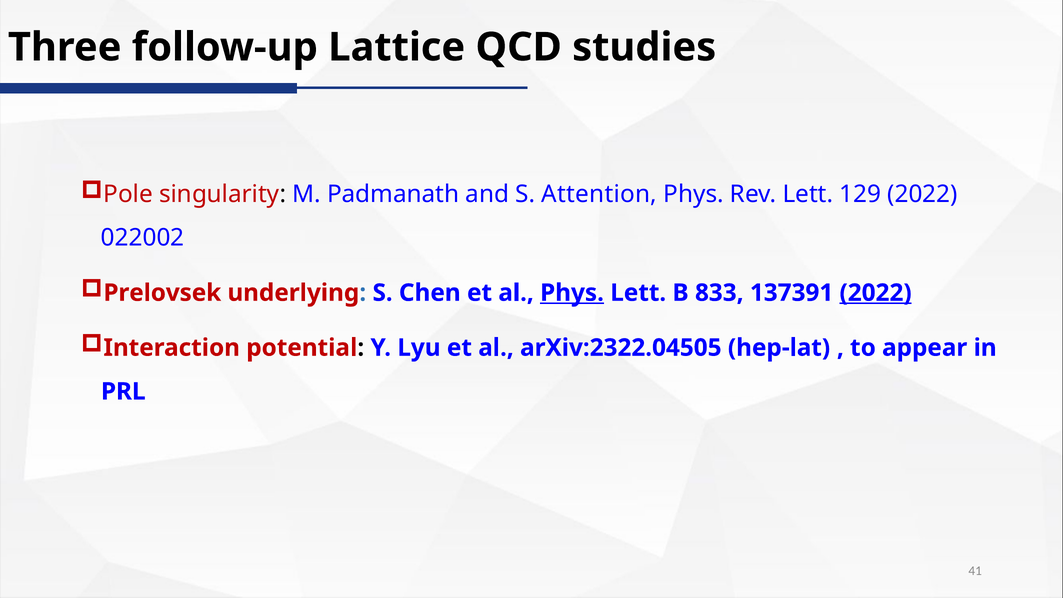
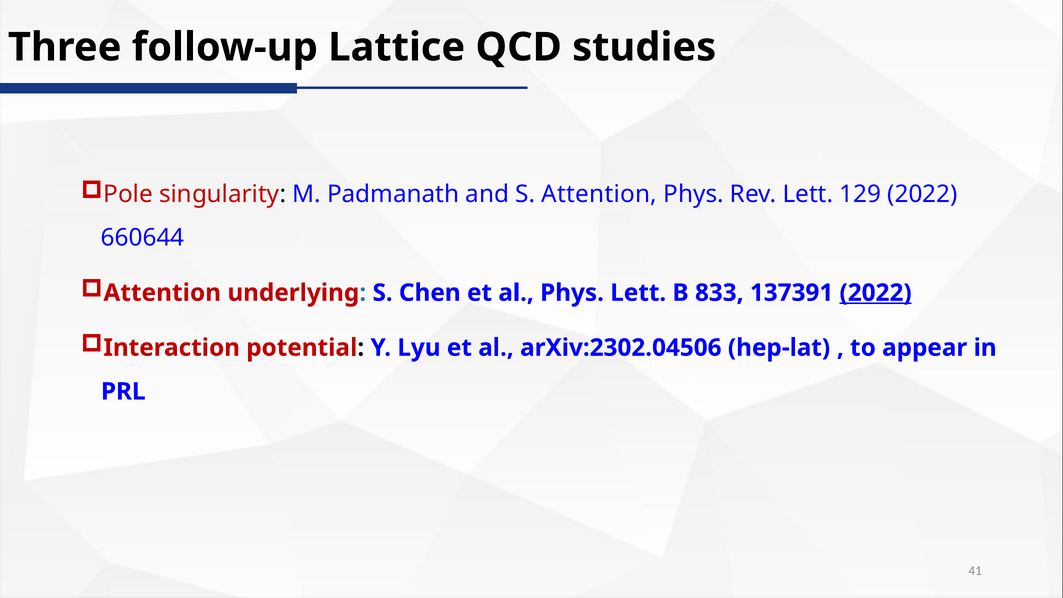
022002: 022002 -> 660644
Prelovsek at (162, 293): Prelovsek -> Attention
Phys at (572, 293) underline: present -> none
arXiv:2322.04505: arXiv:2322.04505 -> arXiv:2302.04506
